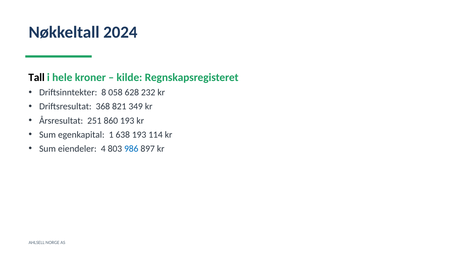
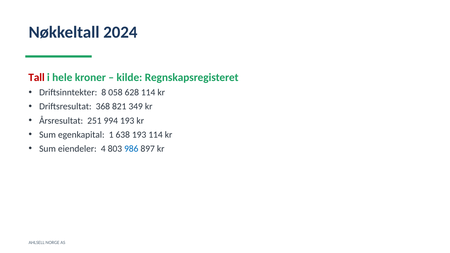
Tall colour: black -> red
628 232: 232 -> 114
860: 860 -> 994
